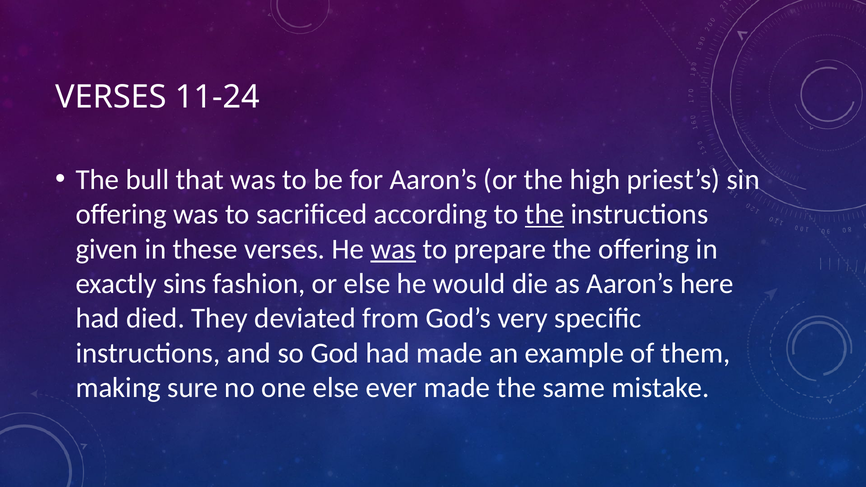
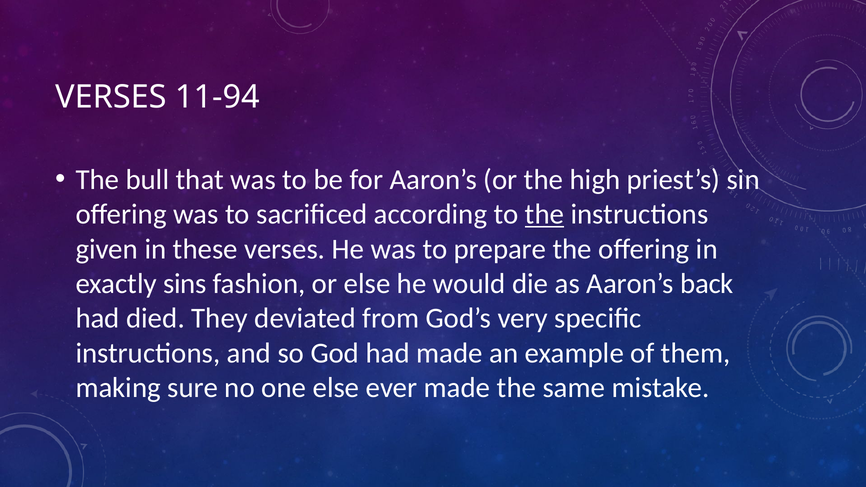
11-24: 11-24 -> 11-94
was at (393, 249) underline: present -> none
here: here -> back
